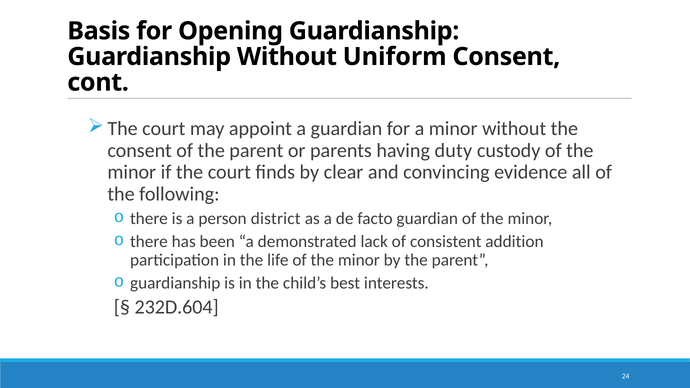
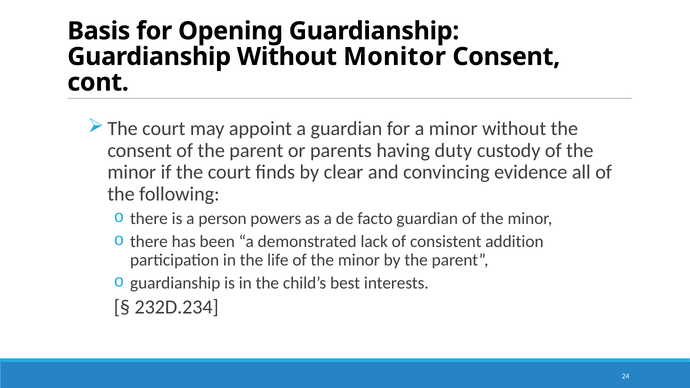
Uniform: Uniform -> Monitor
district: district -> powers
232D.604: 232D.604 -> 232D.234
